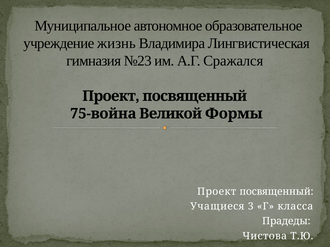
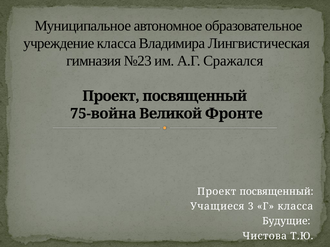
учреждение жизнь: жизнь -> класса
Формы: Формы -> Фронте
Прадеды: Прадеды -> Будущие
